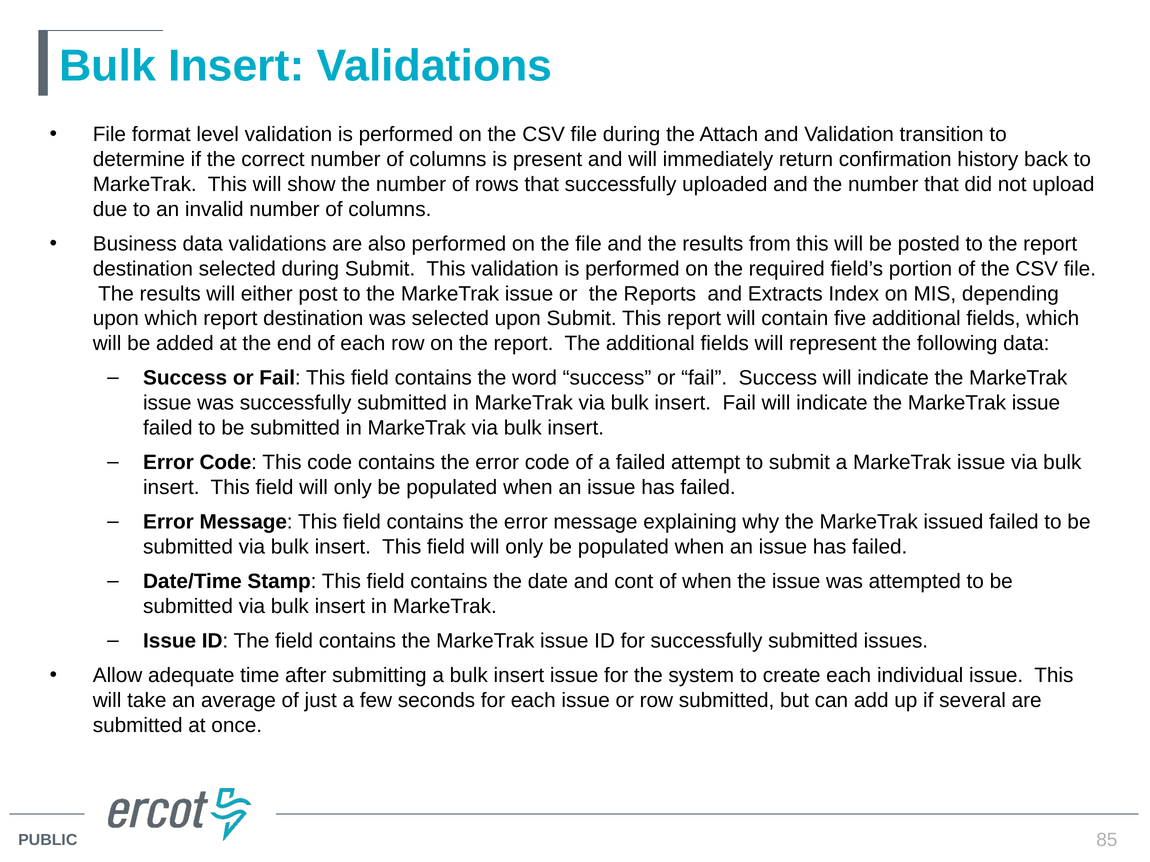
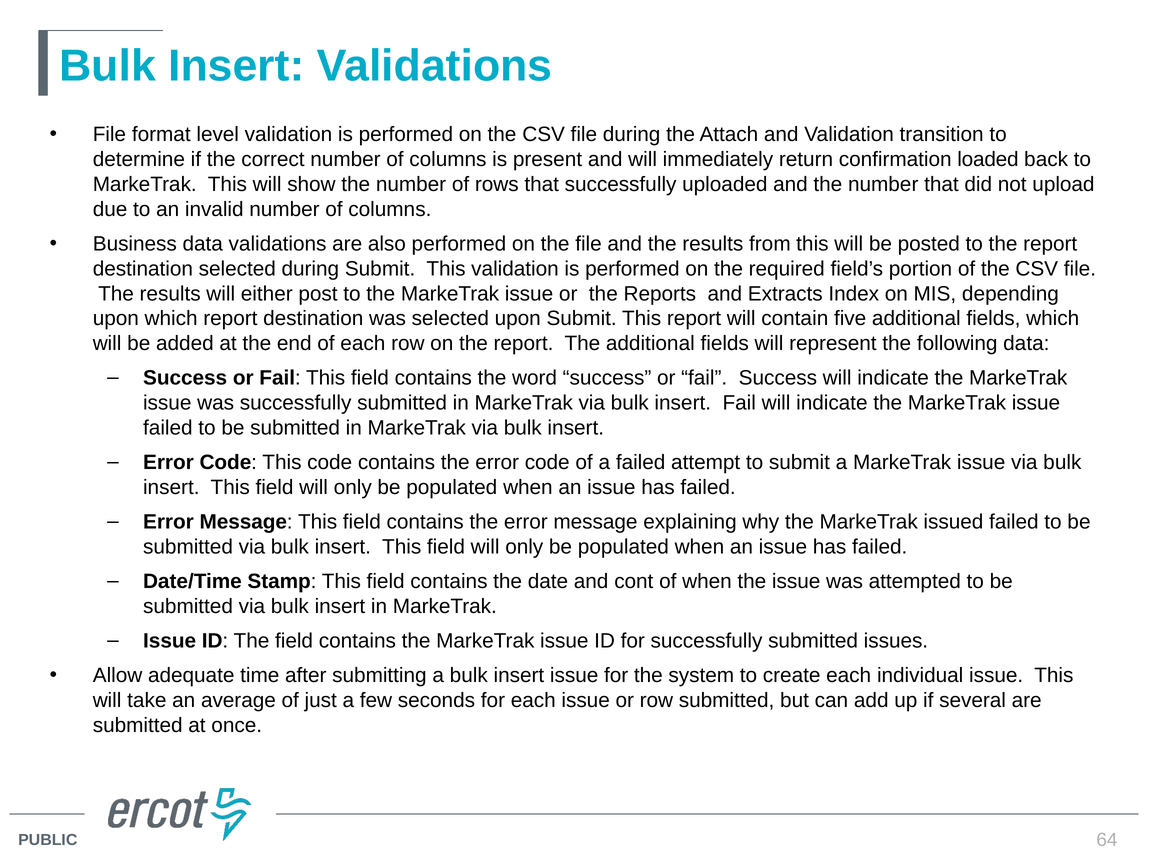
history: history -> loaded
85: 85 -> 64
